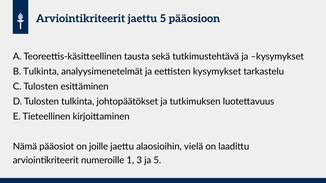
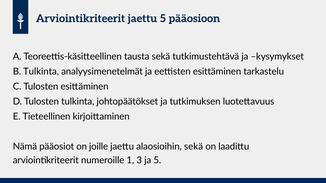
eettisten kysymykset: kysymykset -> esittäminen
alaosioihin vielä: vielä -> sekä
